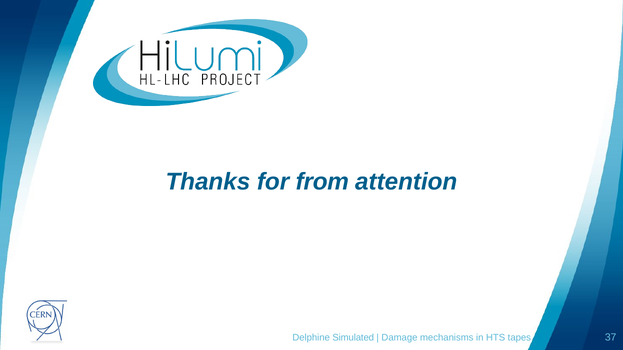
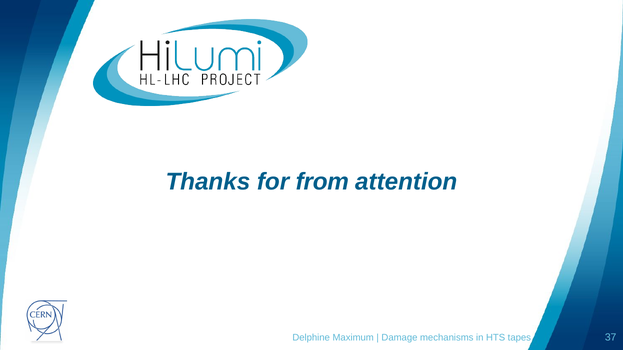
Simulated: Simulated -> Maximum
